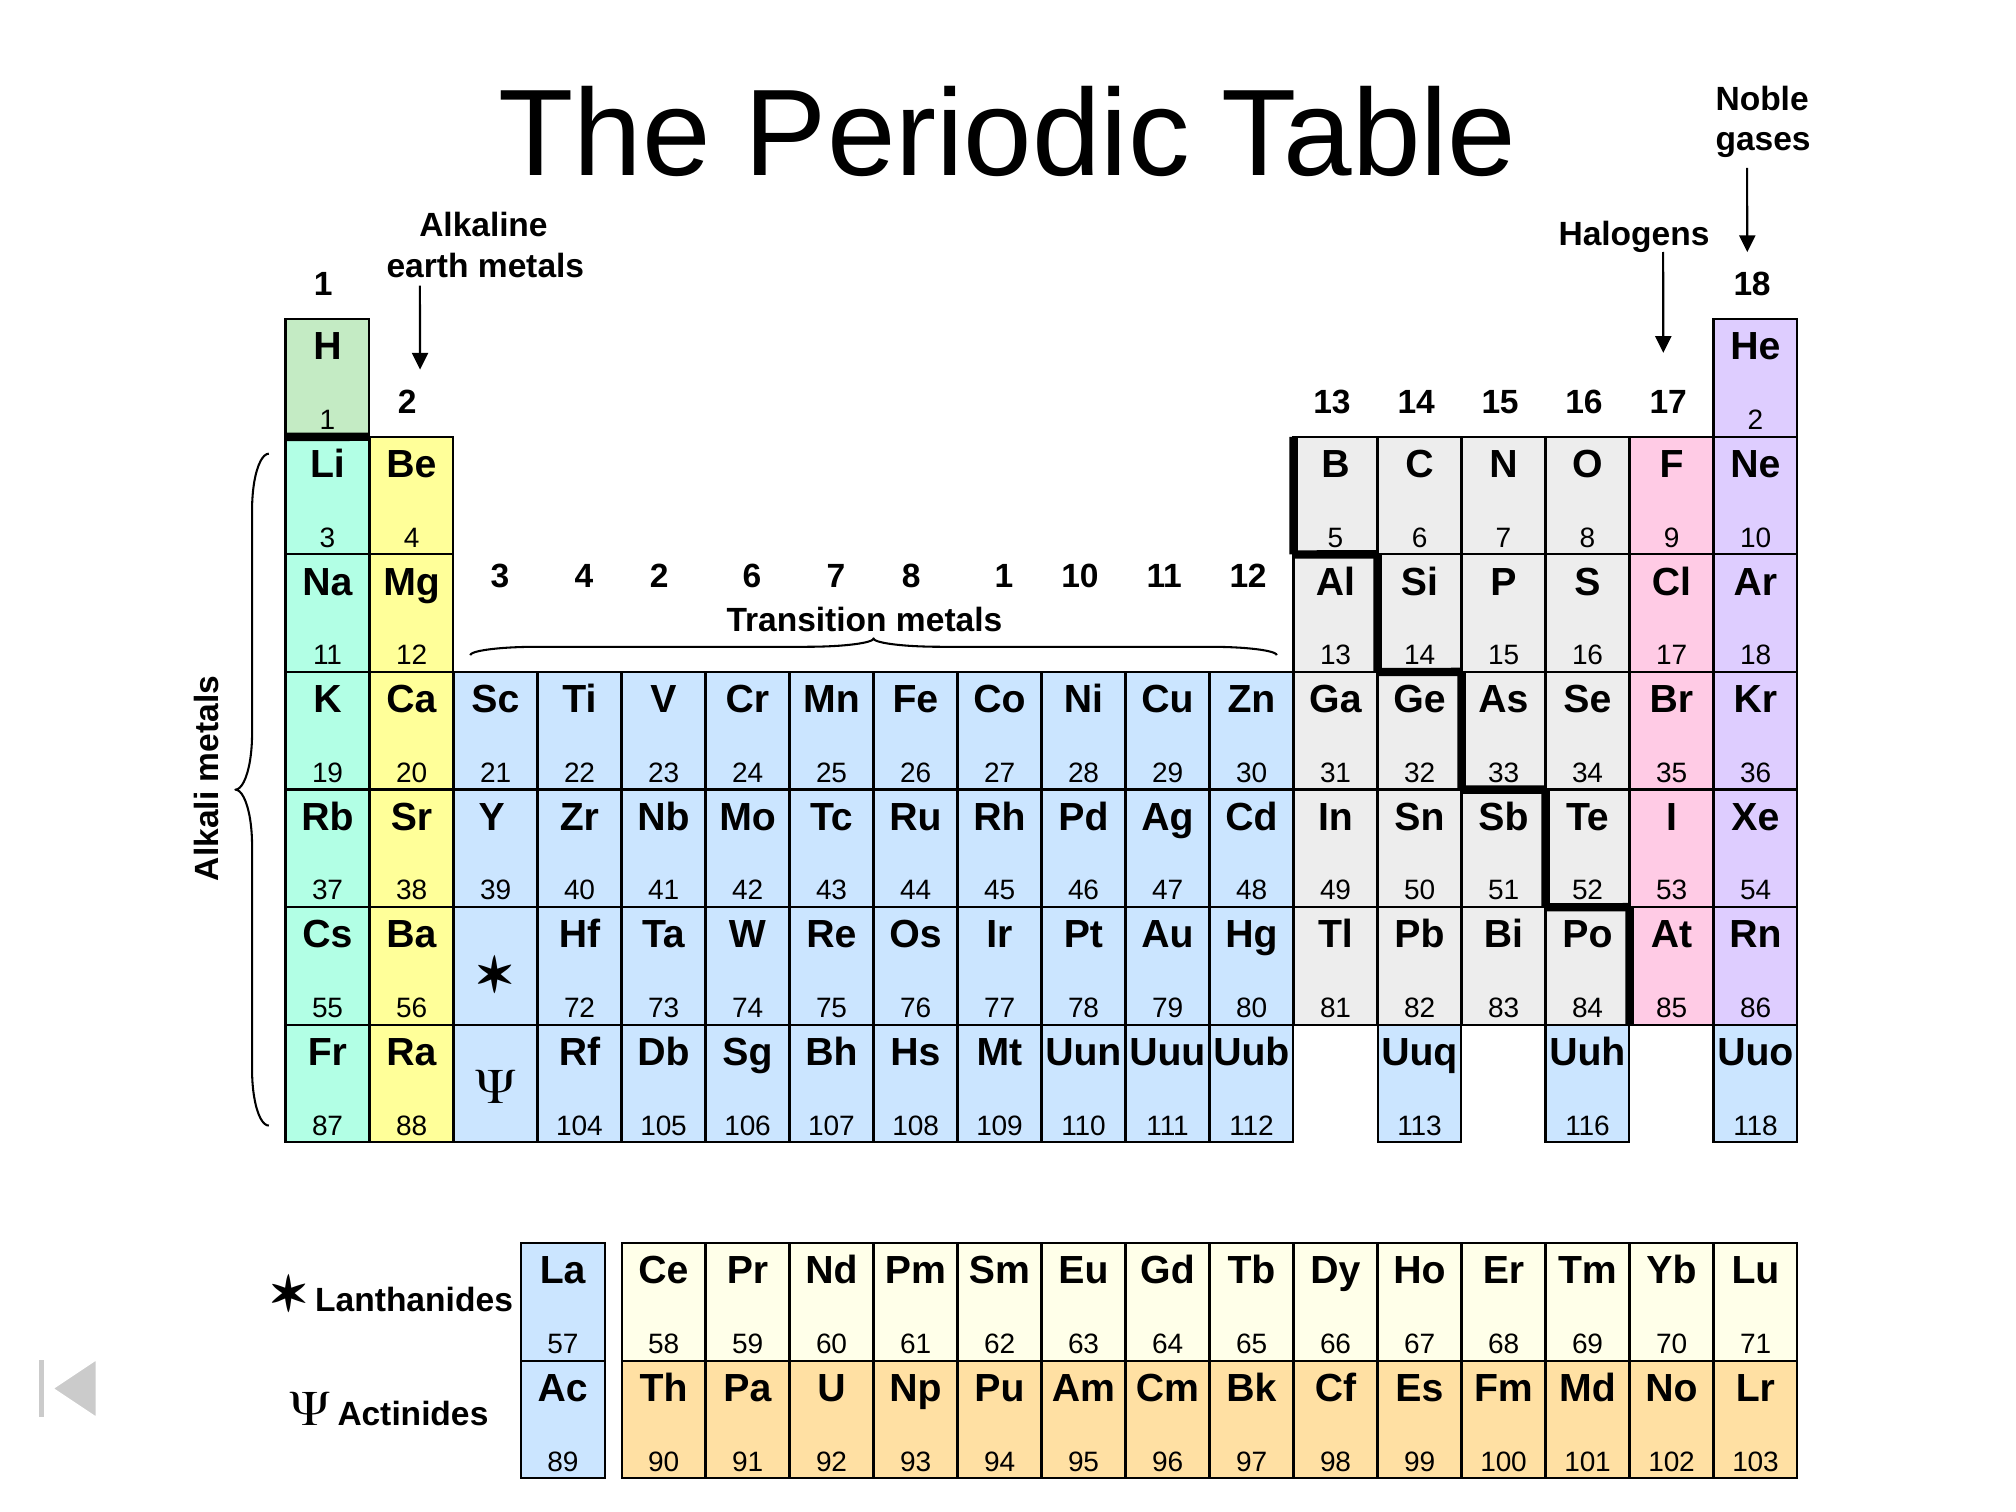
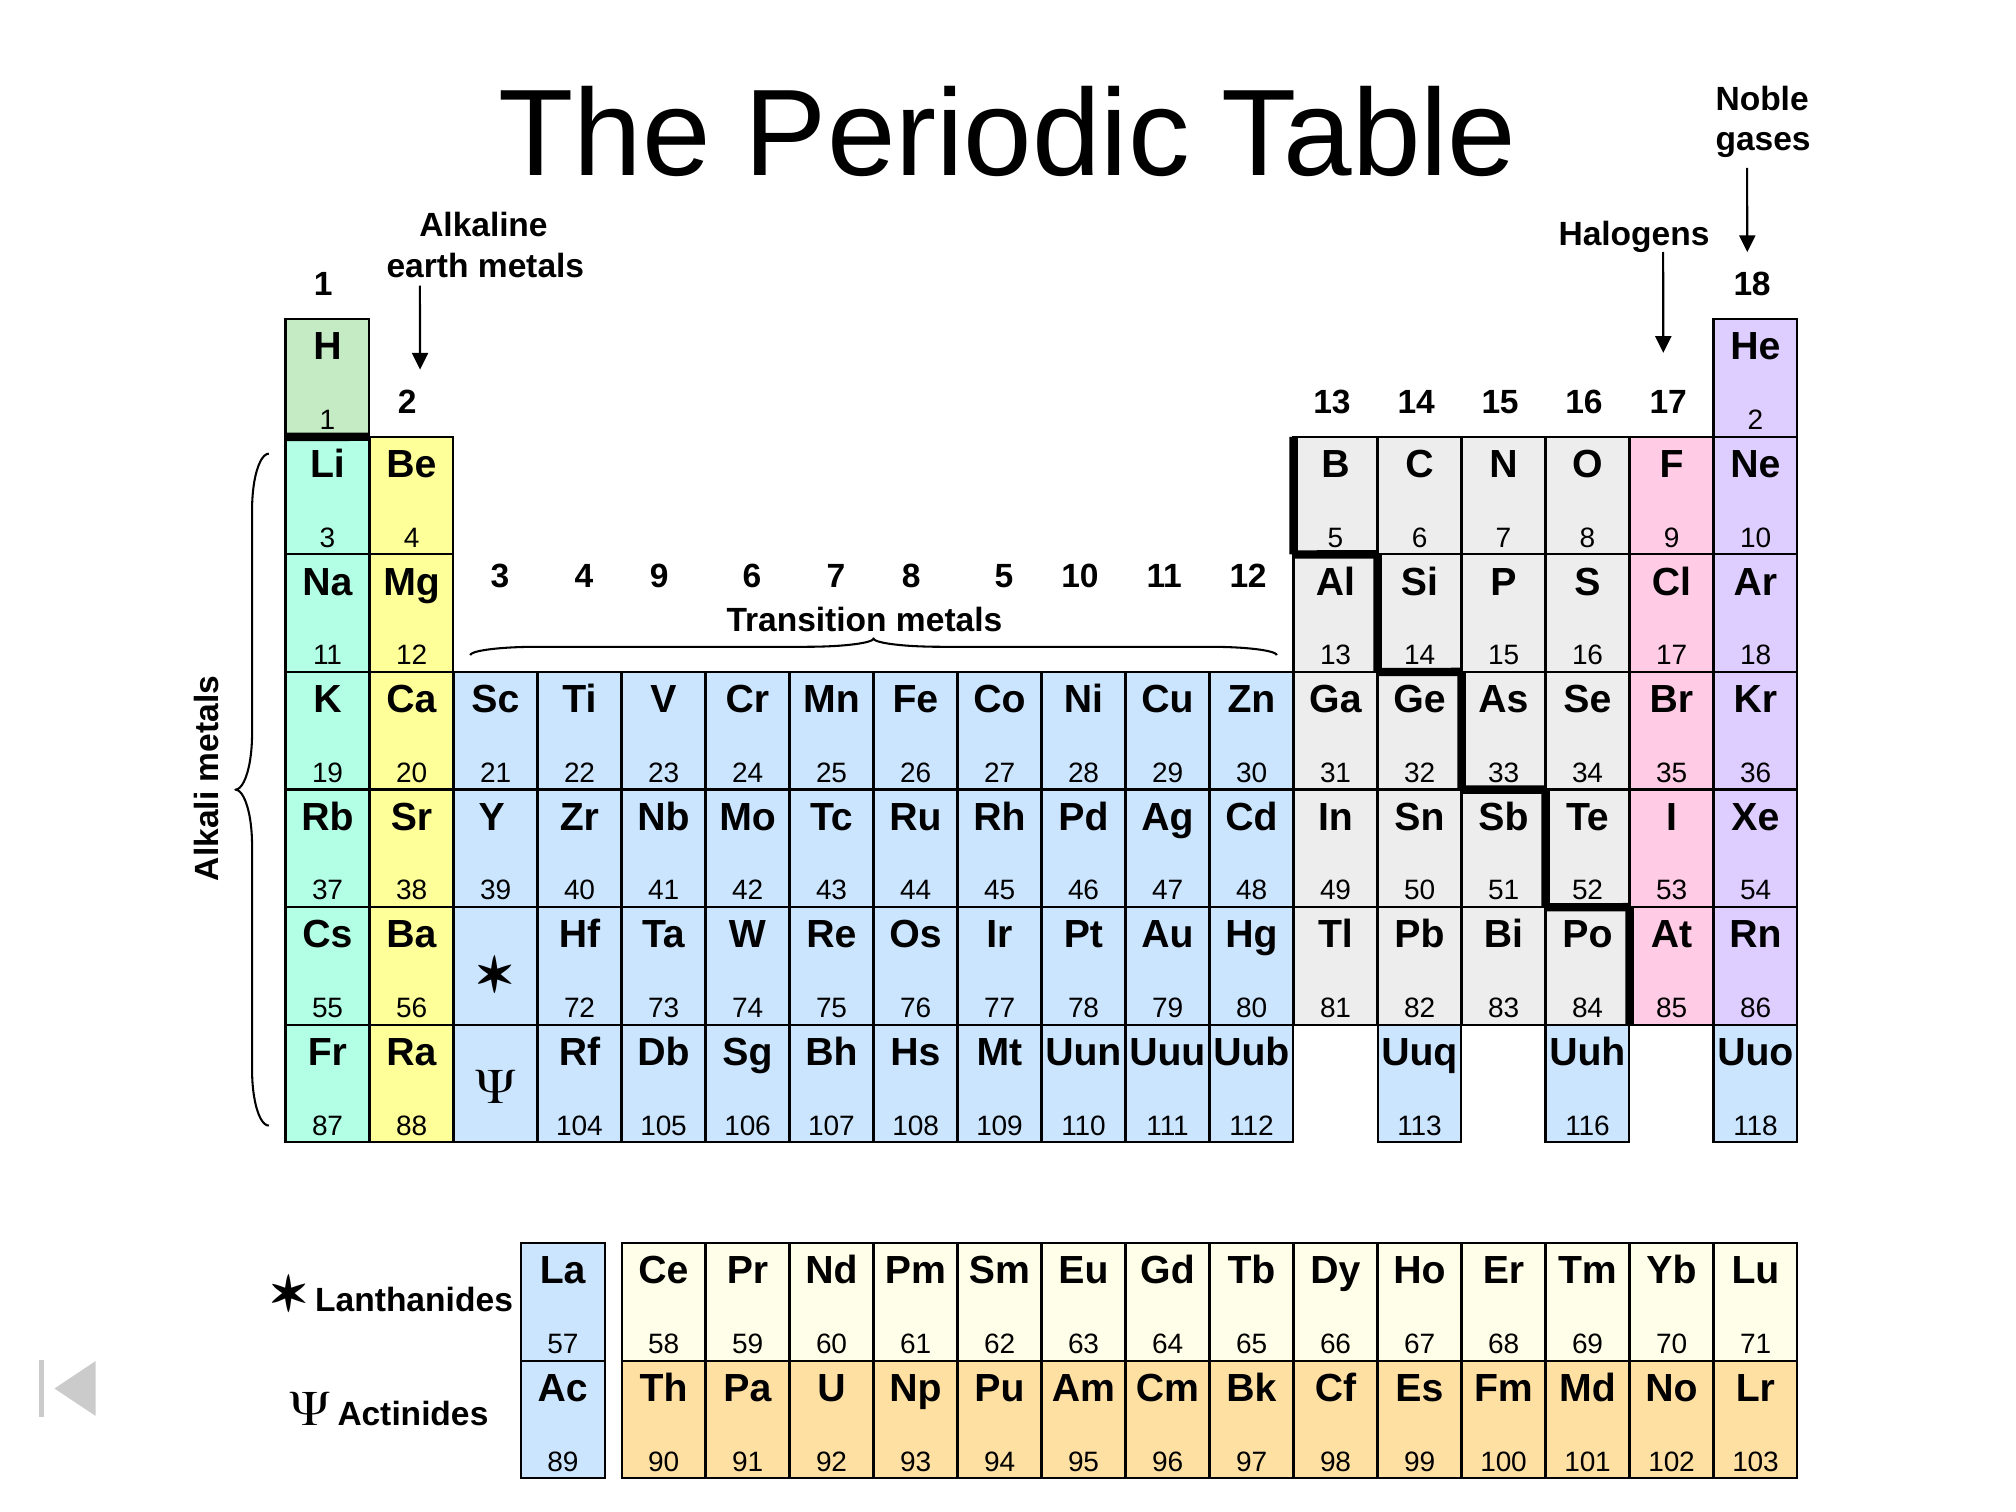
4 2: 2 -> 9
8 1: 1 -> 5
